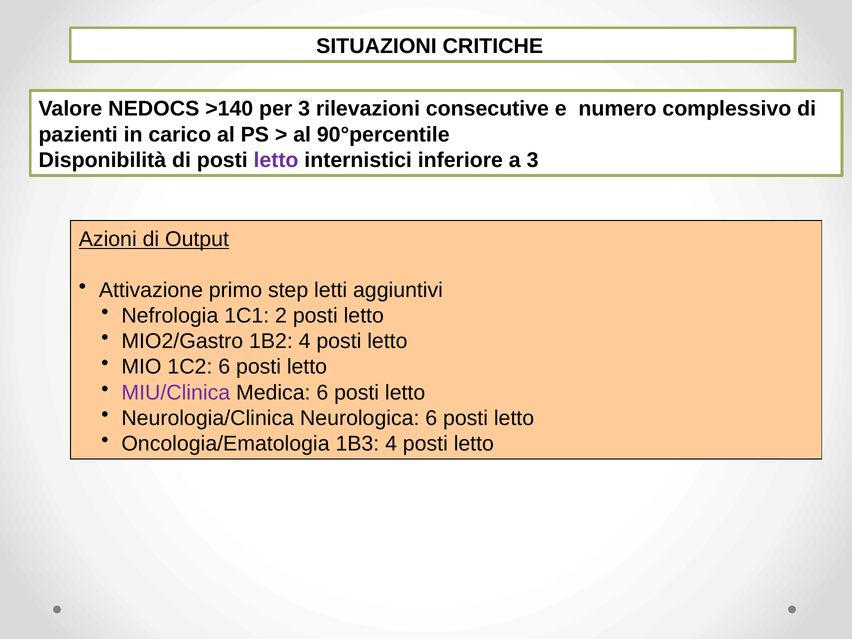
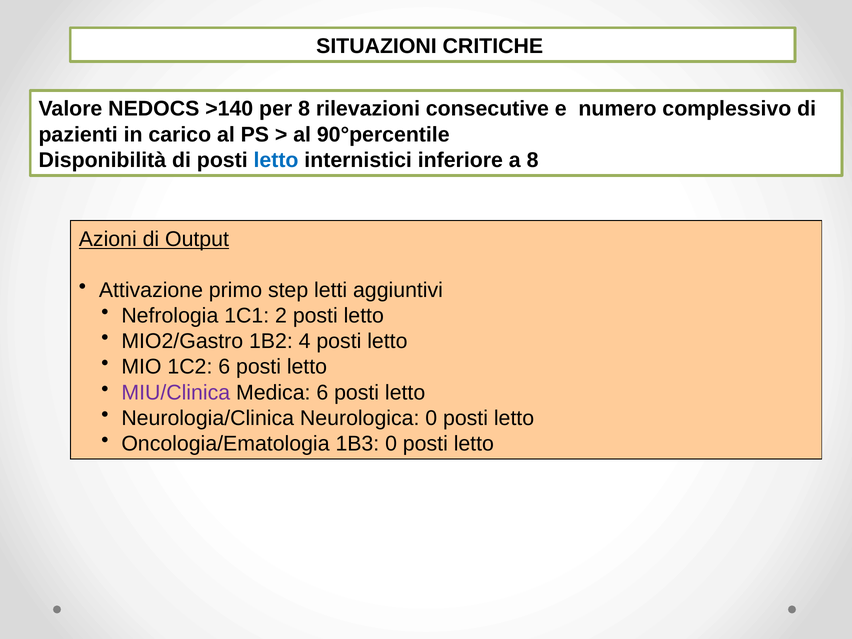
per 3: 3 -> 8
letto at (276, 160) colour: purple -> blue
a 3: 3 -> 8
Neurologica 6: 6 -> 0
4 at (391, 444): 4 -> 0
